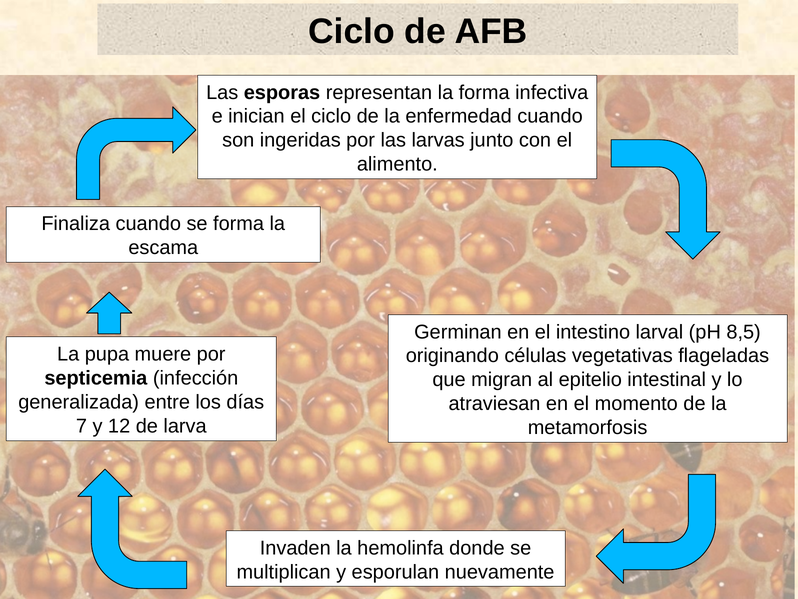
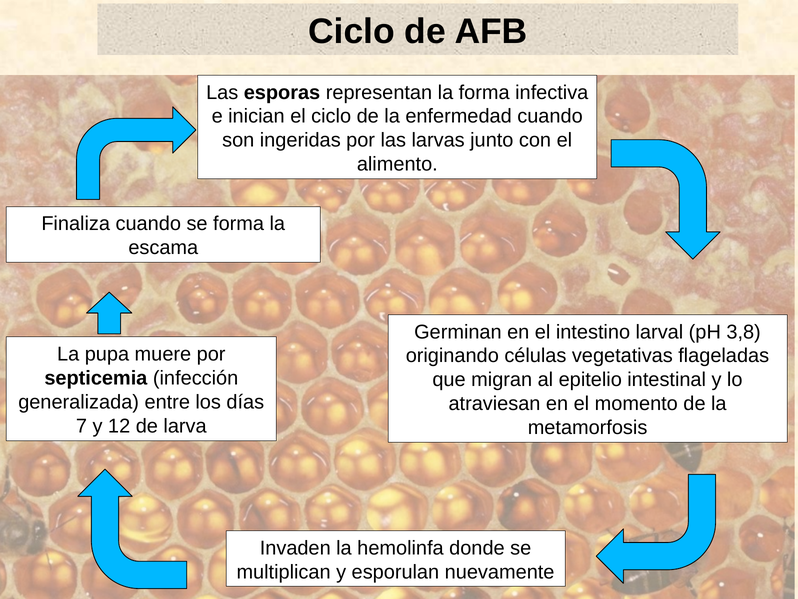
8,5: 8,5 -> 3,8
